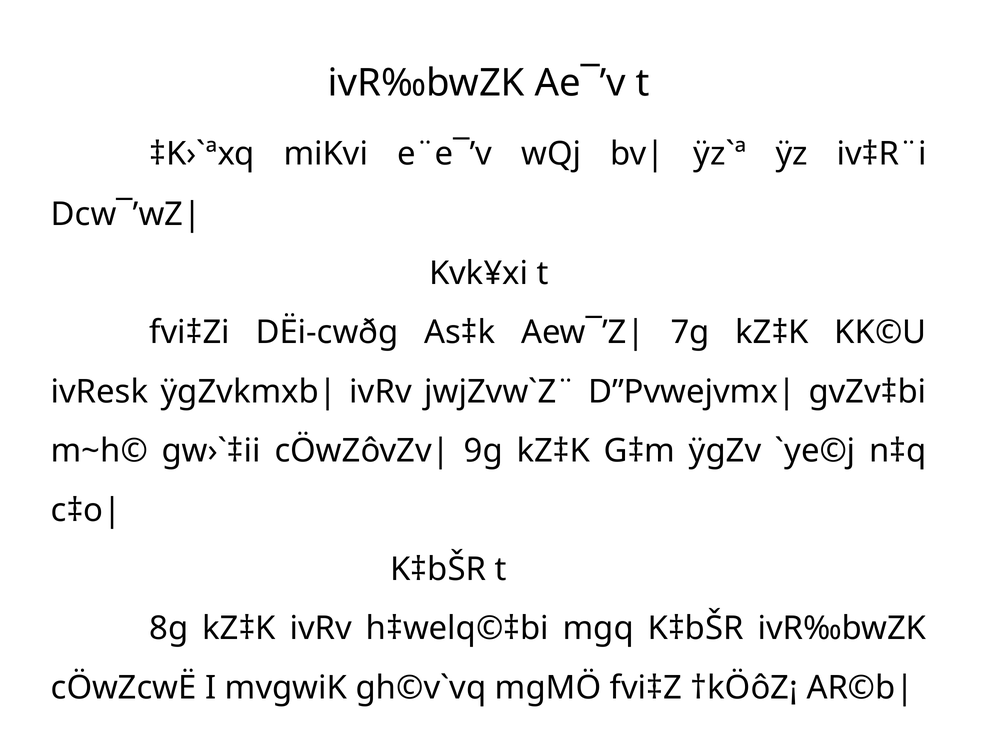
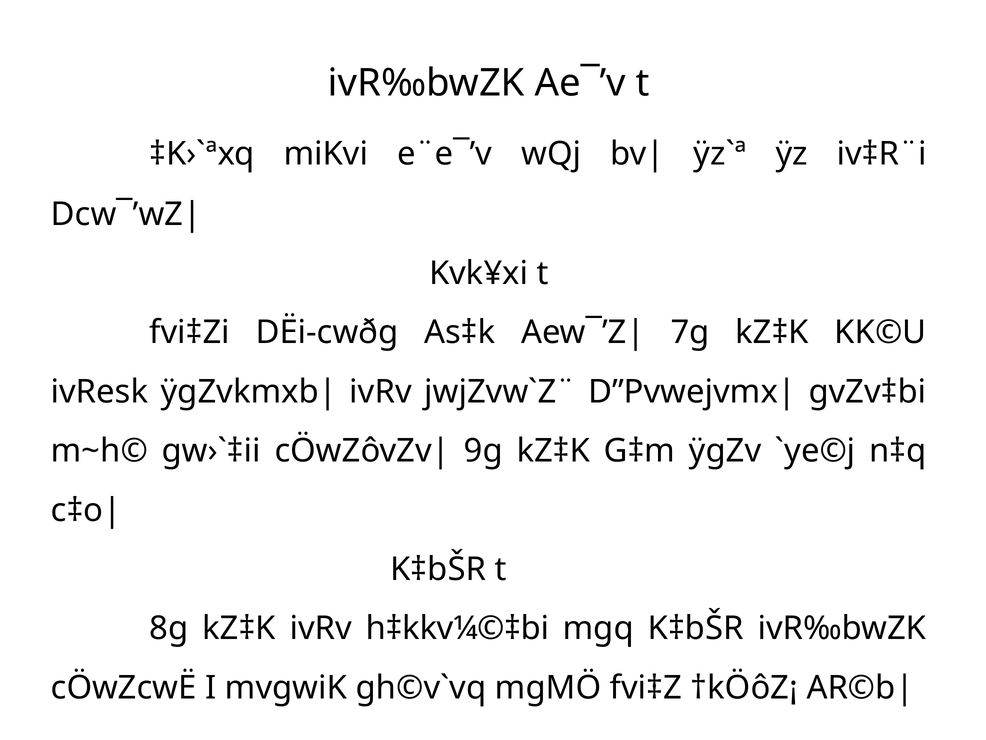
h‡welq©‡bi: h‡welq©‡bi -> h‡kkv¼©‡bi
